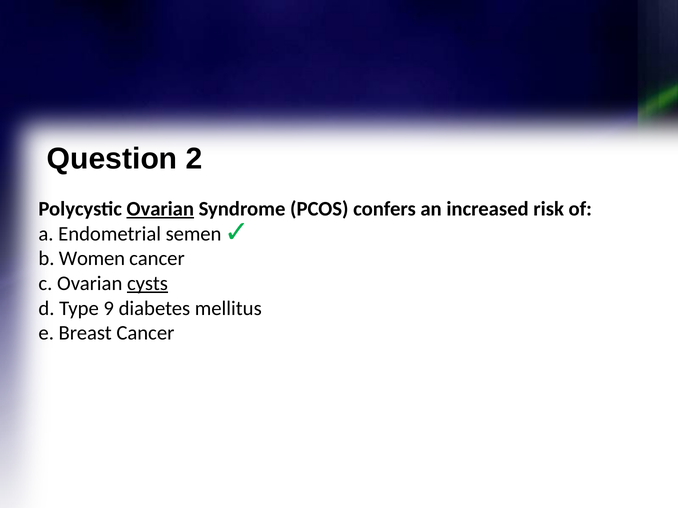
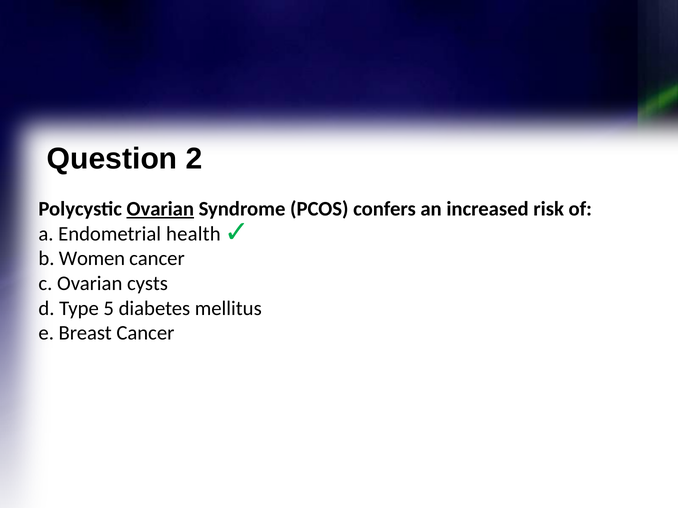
semen: semen -> health
cysts underline: present -> none
9: 9 -> 5
